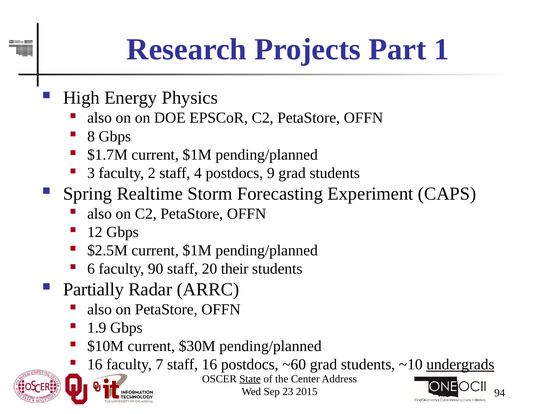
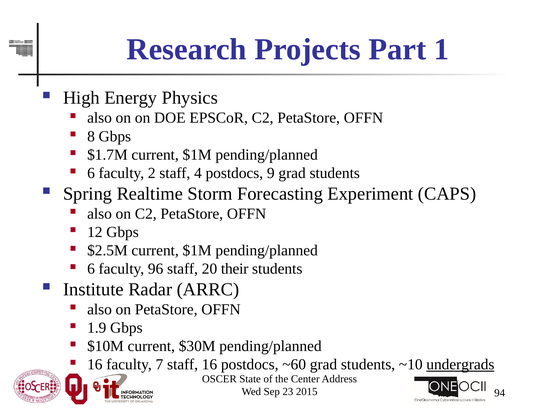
3 at (91, 173): 3 -> 6
90: 90 -> 96
Partially: Partially -> Institute
State underline: present -> none
